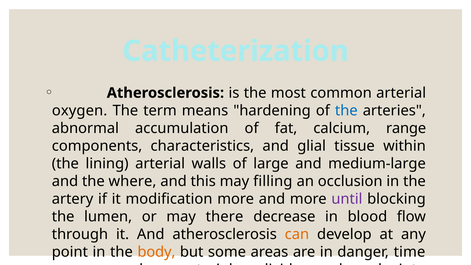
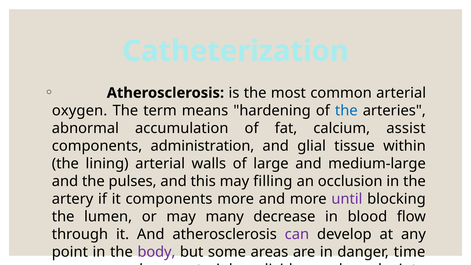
range: range -> assist
characteristics: characteristics -> administration
the where: where -> pulses
it modiﬁcation: modiﬁcation -> components
there: there -> many
can colour: orange -> purple
body colour: orange -> purple
